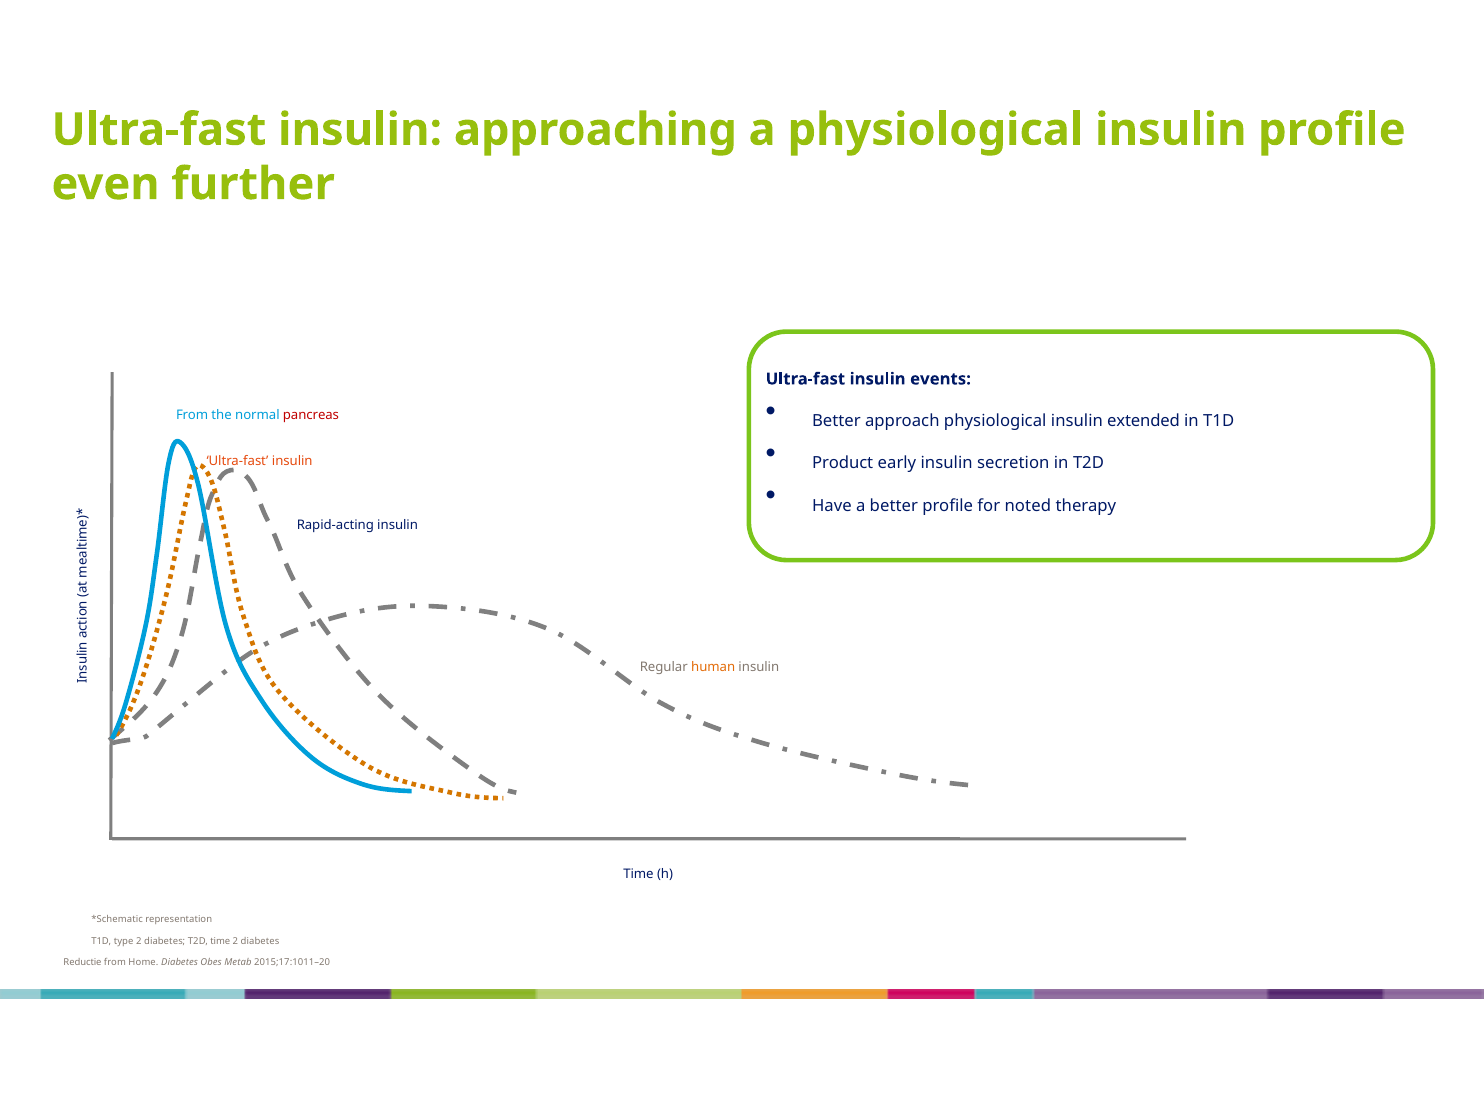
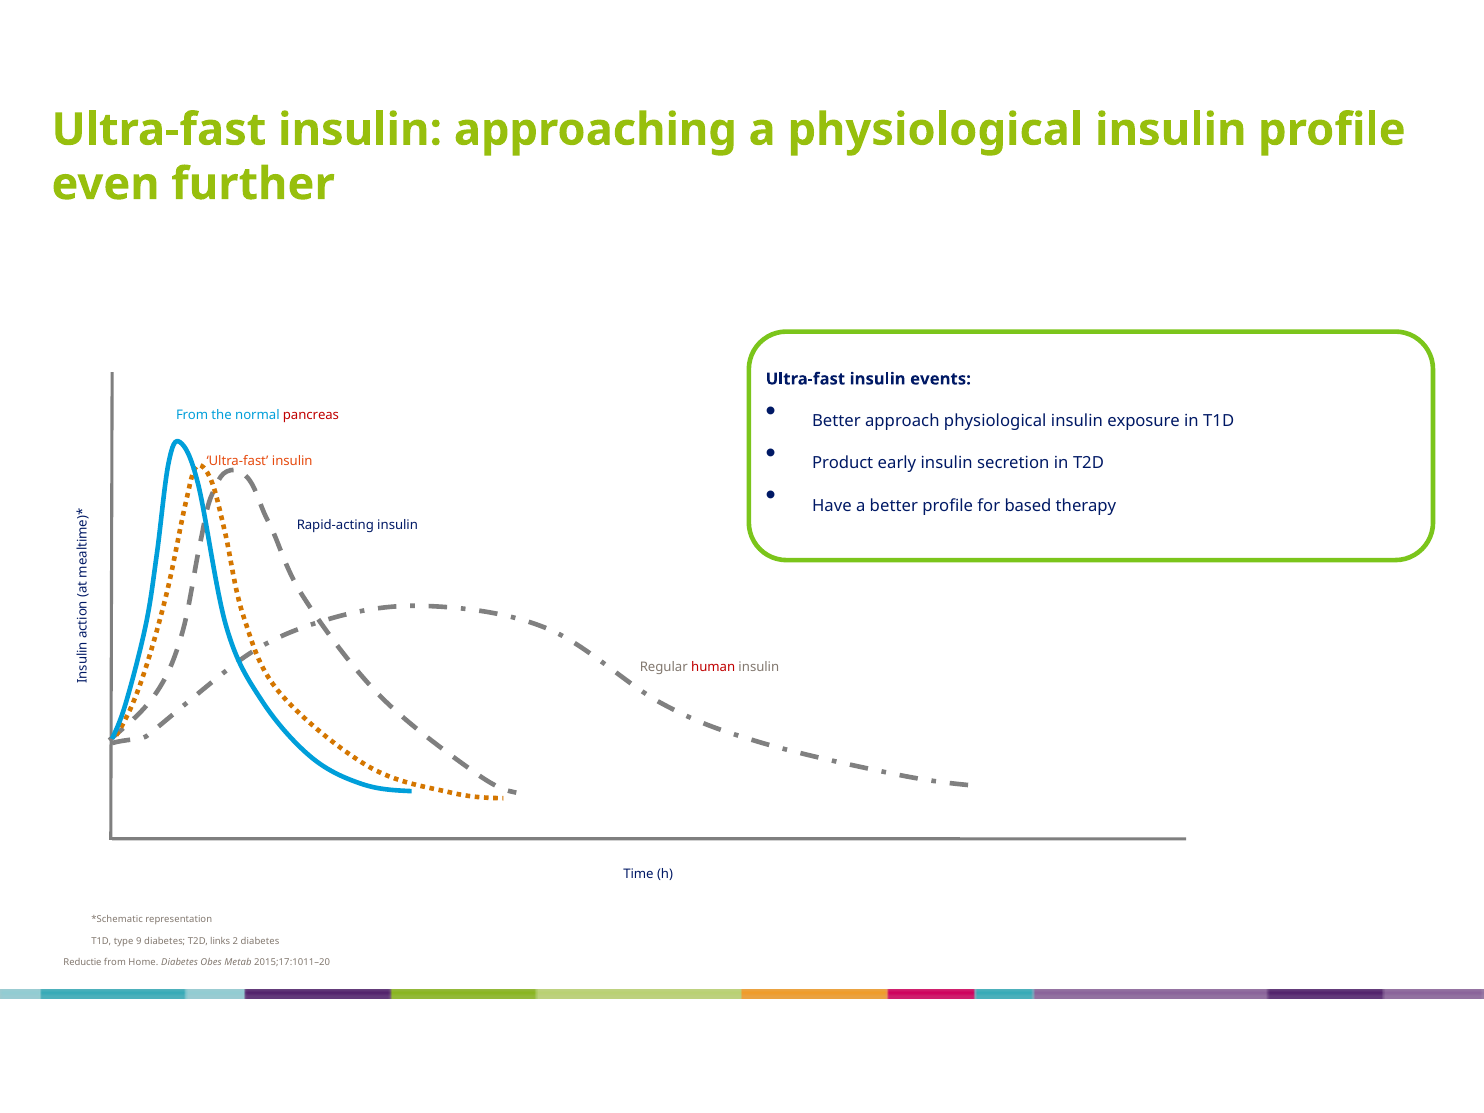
extended: extended -> exposure
noted: noted -> based
human colour: orange -> red
type 2: 2 -> 9
T2D time: time -> links
